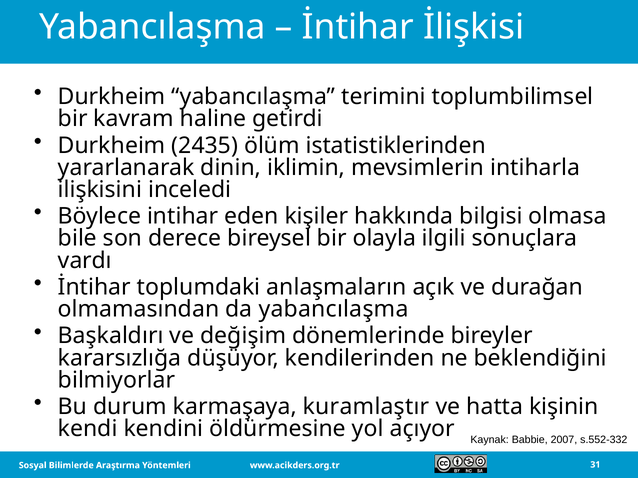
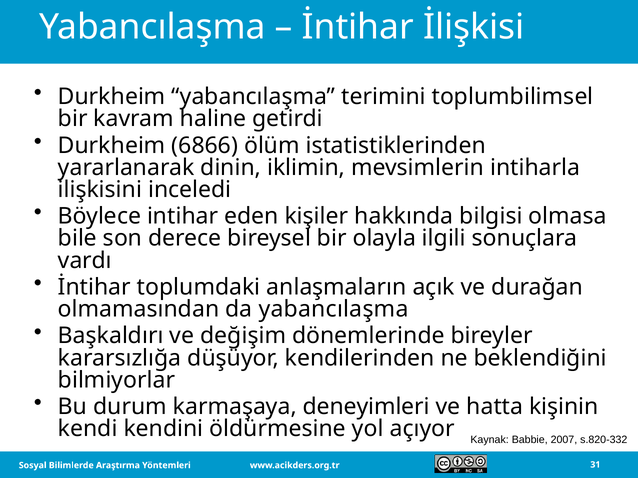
2435: 2435 -> 6866
kuramlaştır: kuramlaştır -> deneyimleri
s.552-332: s.552-332 -> s.820-332
